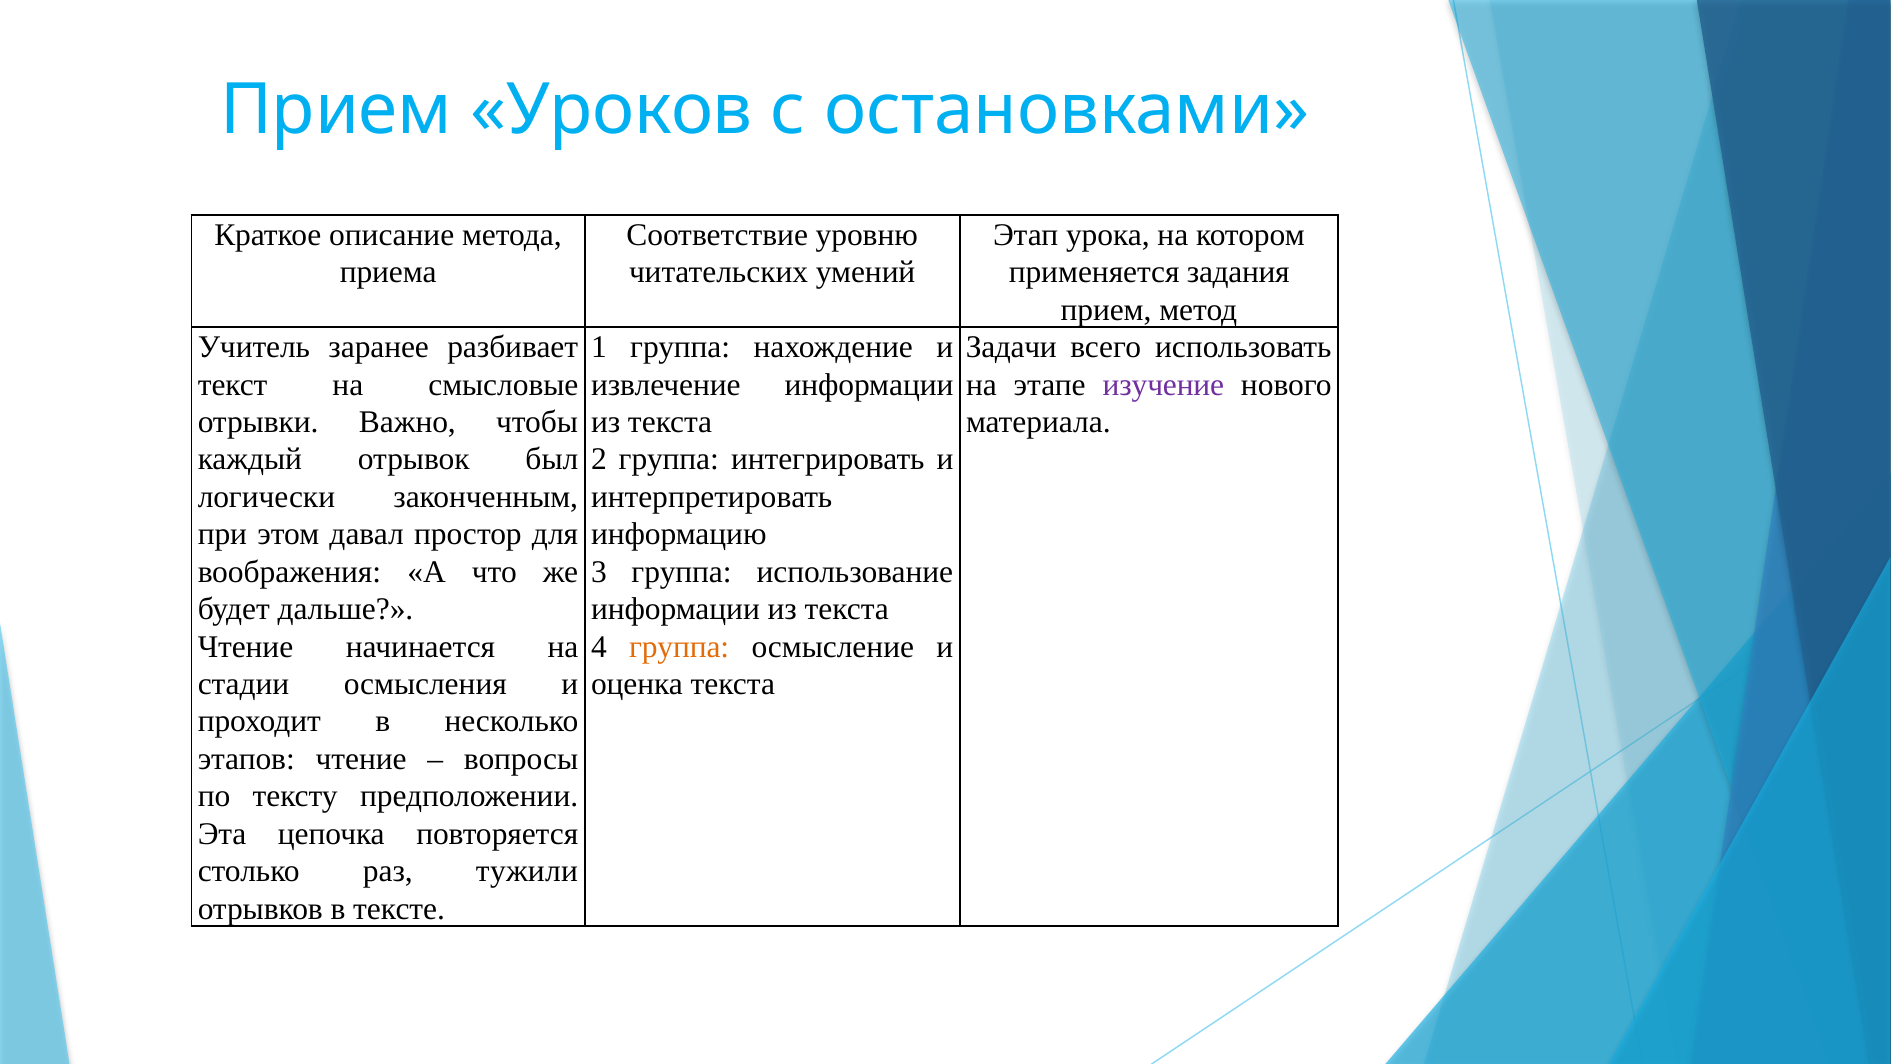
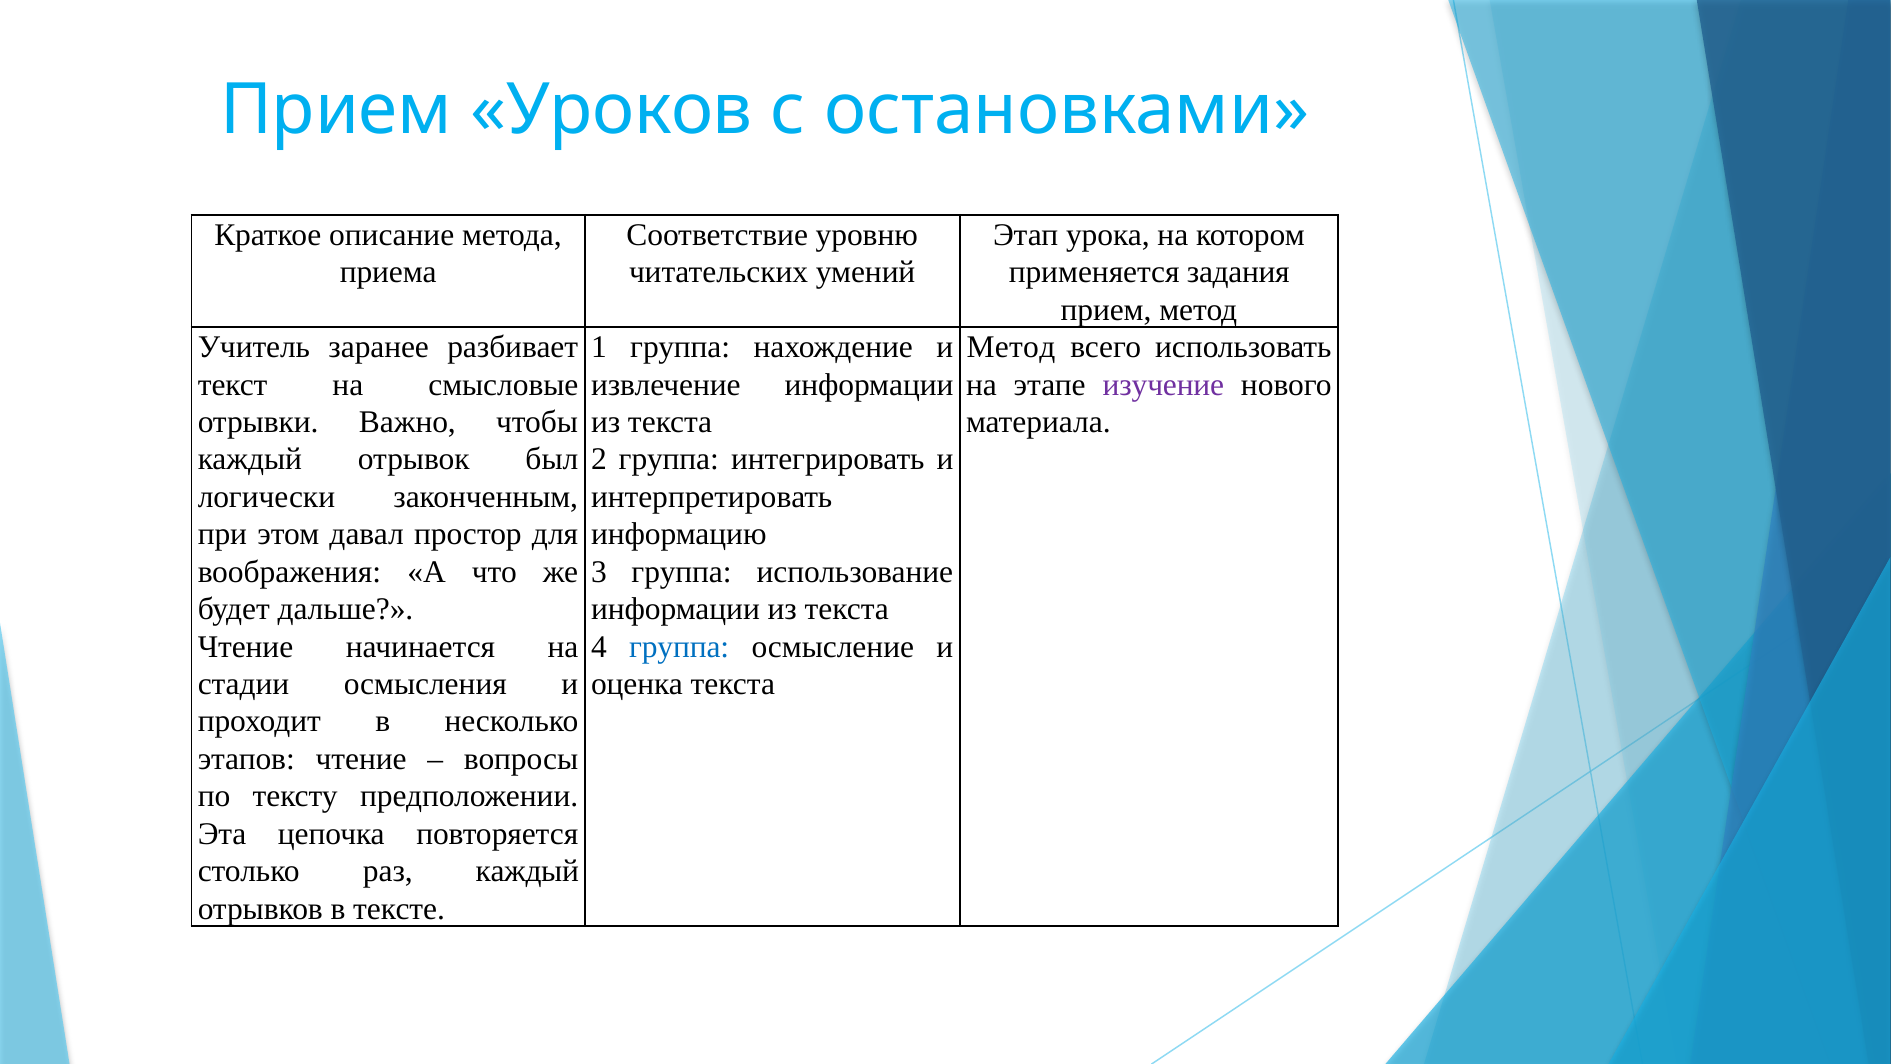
Задачи at (1011, 347): Задачи -> Метод
группа at (679, 646) colour: orange -> blue
раз тужили: тужили -> каждый
